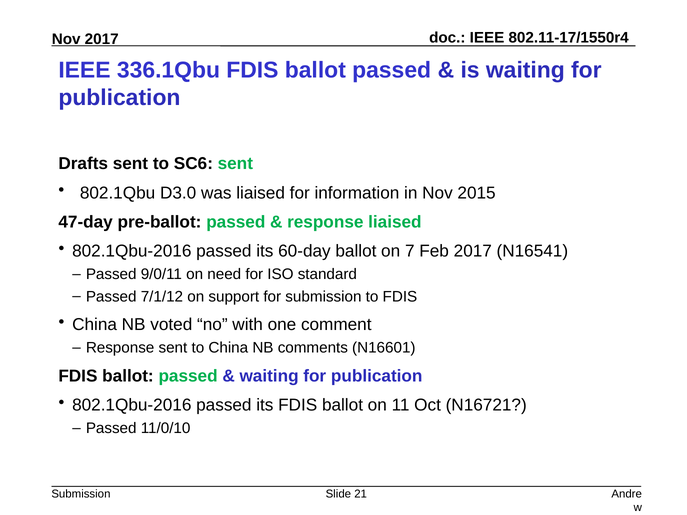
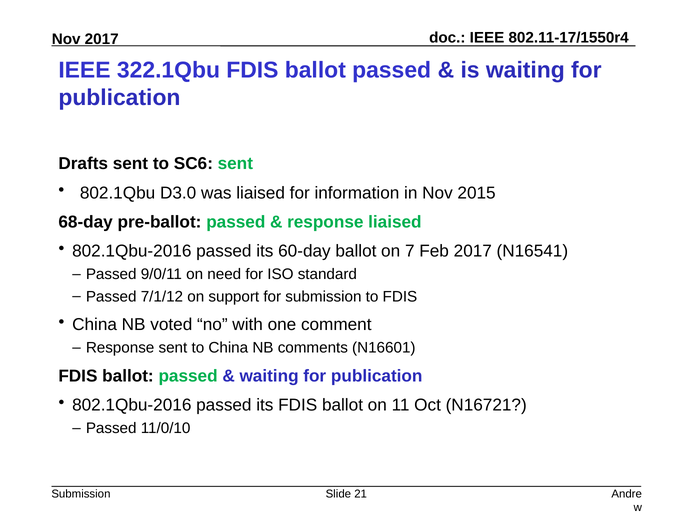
336.1Qbu: 336.1Qbu -> 322.1Qbu
47-day: 47-day -> 68-day
